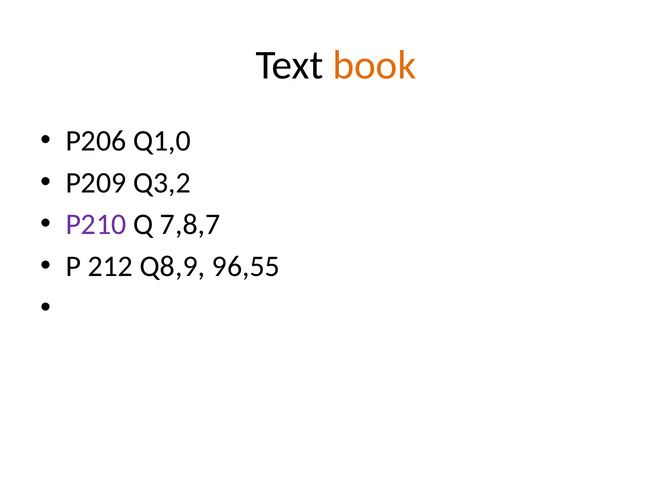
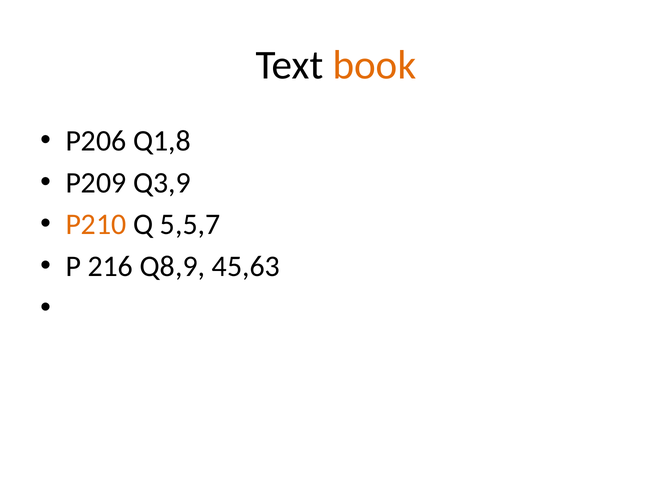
Q1,0: Q1,0 -> Q1,8
Q3,2: Q3,2 -> Q3,9
P210 colour: purple -> orange
7,8,7: 7,8,7 -> 5,5,7
212: 212 -> 216
96,55: 96,55 -> 45,63
